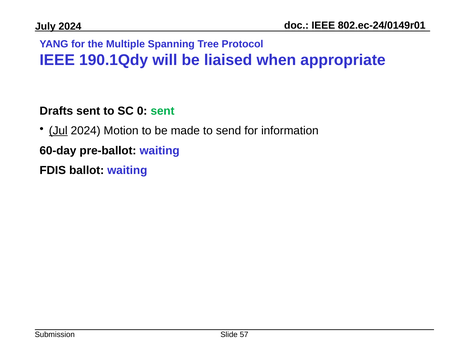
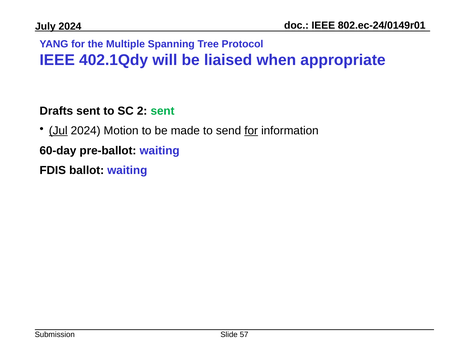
190.1Qdy: 190.1Qdy -> 402.1Qdy
0: 0 -> 2
for at (251, 131) underline: none -> present
